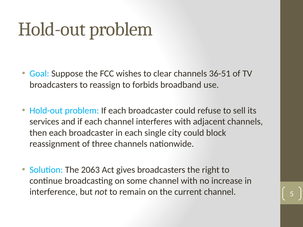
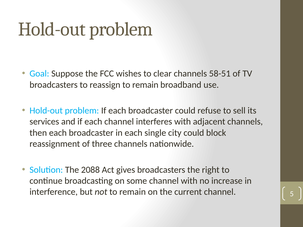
36-51: 36-51 -> 58-51
reassign to forbids: forbids -> remain
2063: 2063 -> 2088
